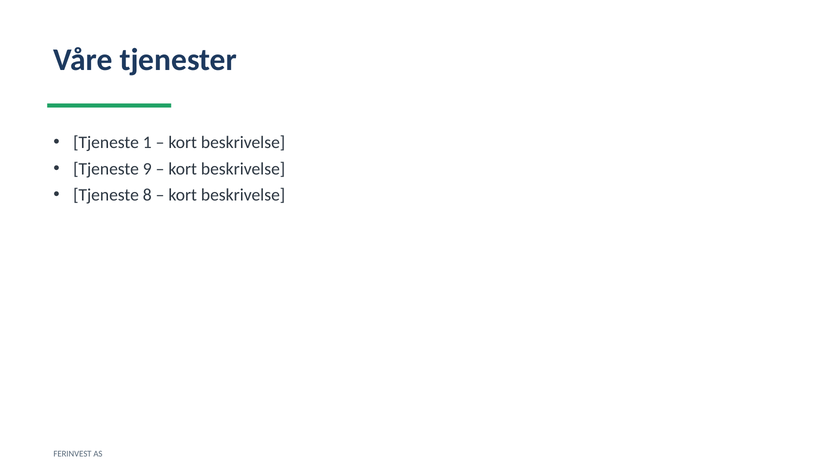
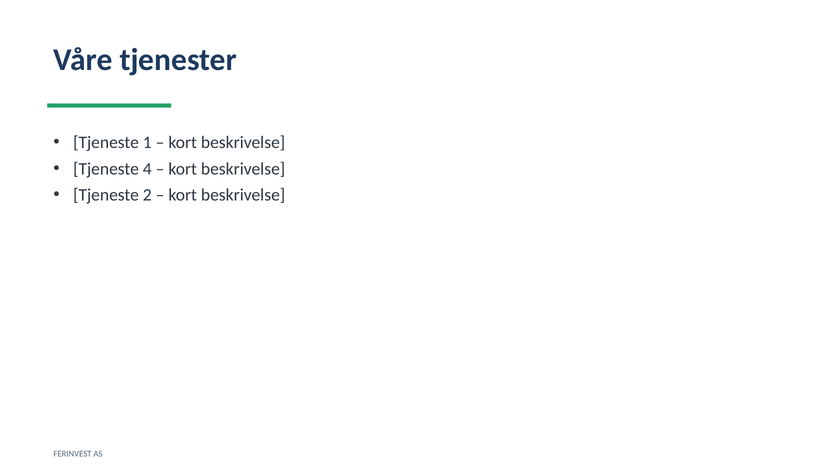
9: 9 -> 4
8: 8 -> 2
